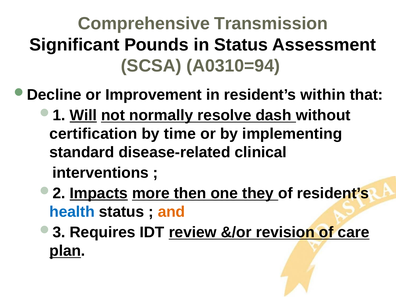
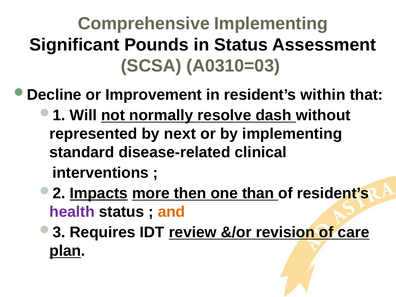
Comprehensive Transmission: Transmission -> Implementing
A0310=94: A0310=94 -> A0310=03
Will underline: present -> none
certification: certification -> represented
time: time -> next
they: they -> than
health colour: blue -> purple
